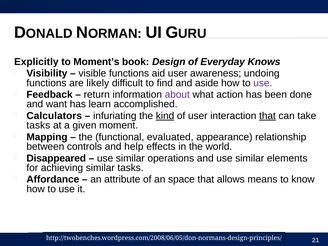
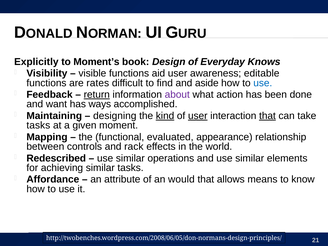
undoing: undoing -> editable
likely: likely -> rates
use at (263, 83) colour: purple -> blue
return underline: none -> present
learn: learn -> ways
Calculators: Calculators -> Maintaining
infuriating: infuriating -> designing
user at (198, 116) underline: none -> present
help: help -> rack
Disappeared: Disappeared -> Redescribed
space: space -> would
